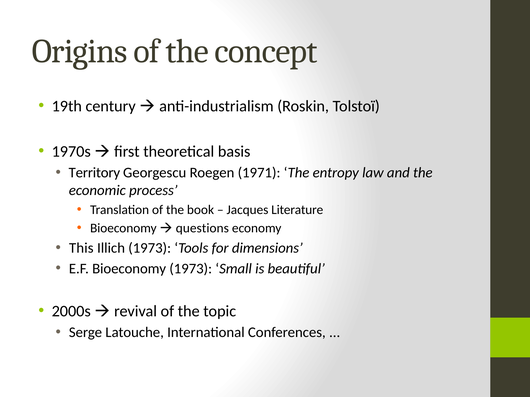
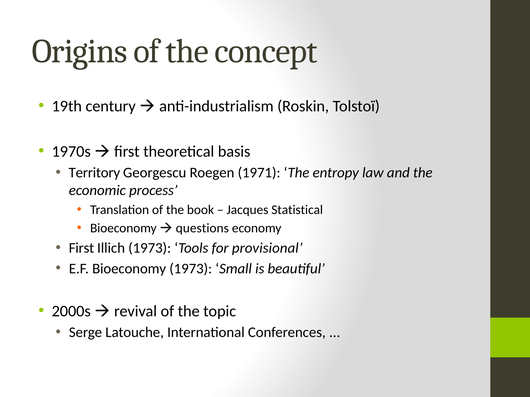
Literature: Literature -> Statistical
This at (81, 248): This -> First
dimensions: dimensions -> provisional
